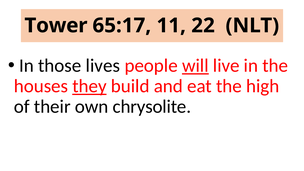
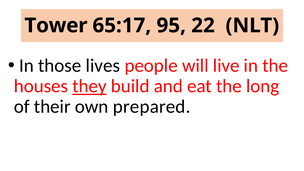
11: 11 -> 95
will underline: present -> none
high: high -> long
chrysolite: chrysolite -> prepared
